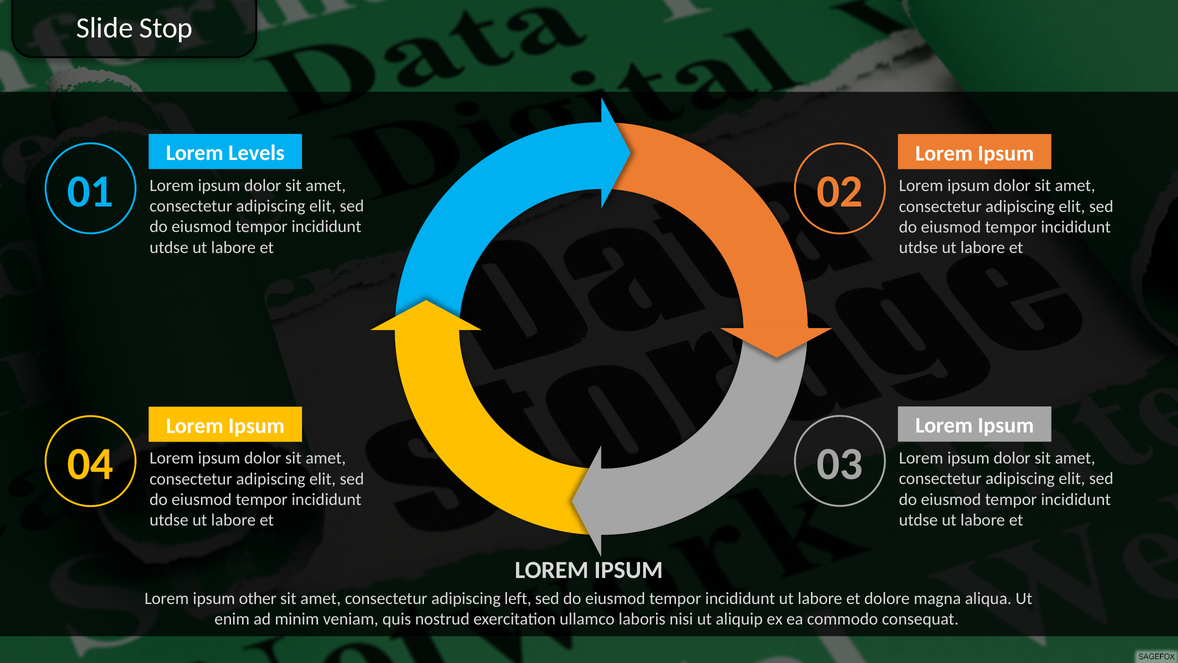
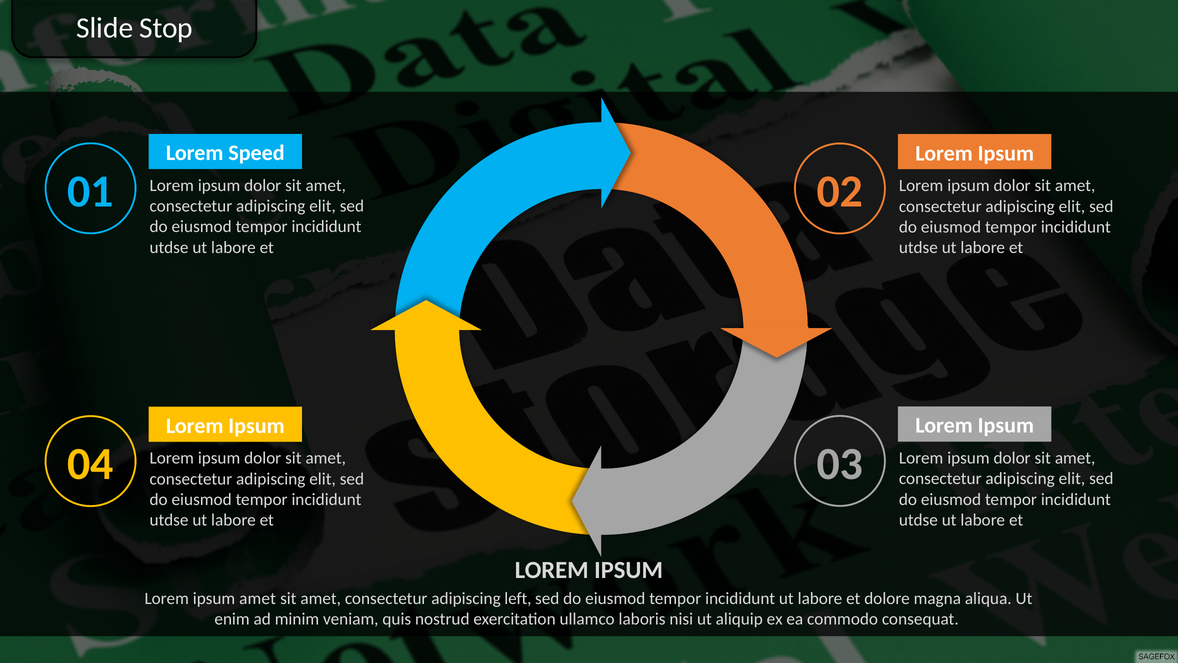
Levels: Levels -> Speed
ipsum other: other -> amet
